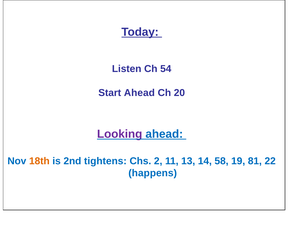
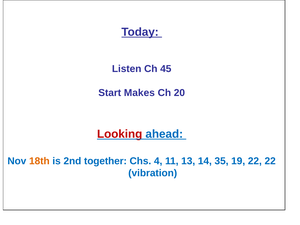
54: 54 -> 45
Start Ahead: Ahead -> Makes
Looking colour: purple -> red
tightens: tightens -> together
2: 2 -> 4
58: 58 -> 35
19 81: 81 -> 22
happens: happens -> vibration
